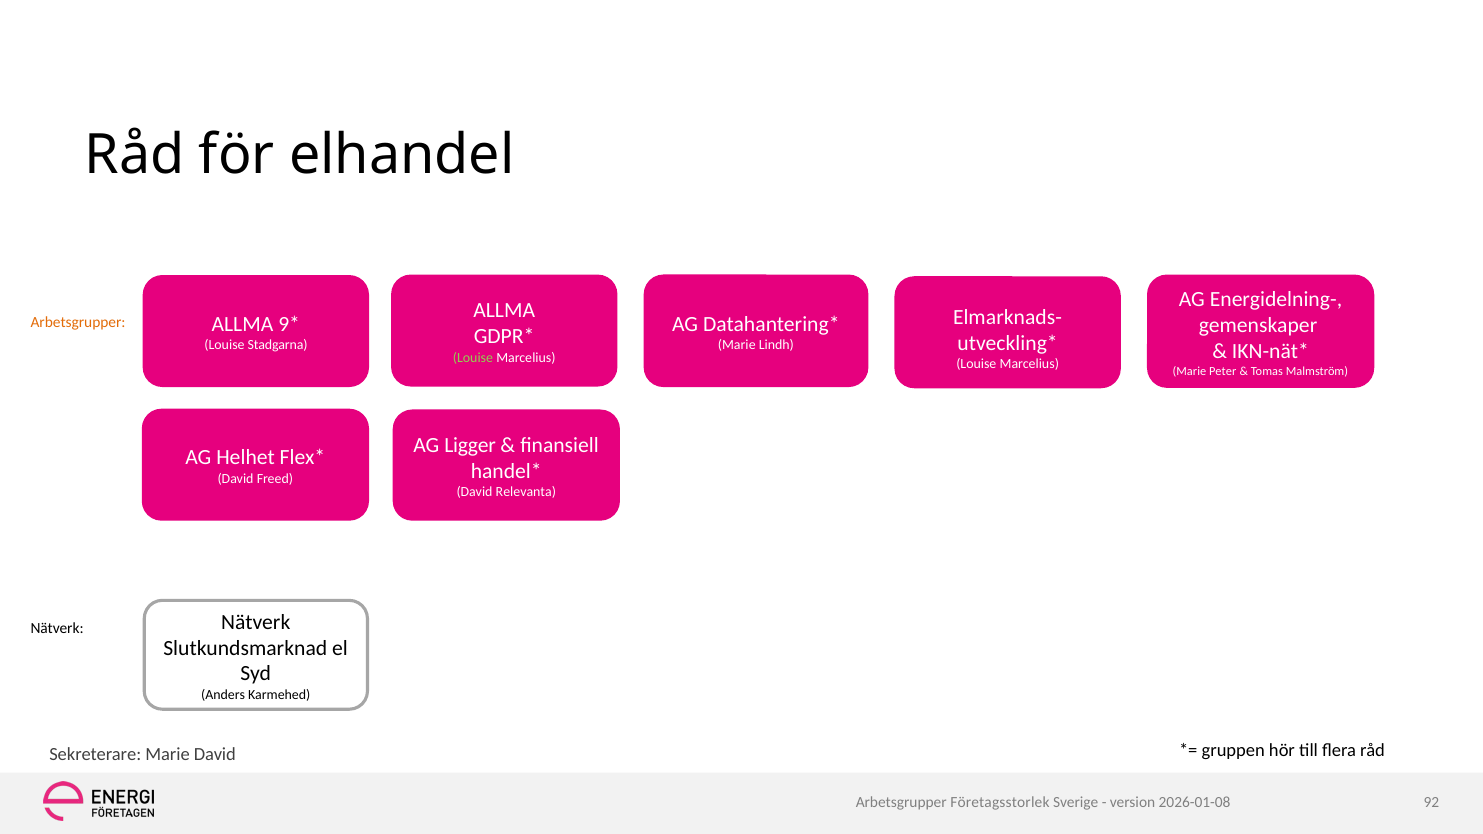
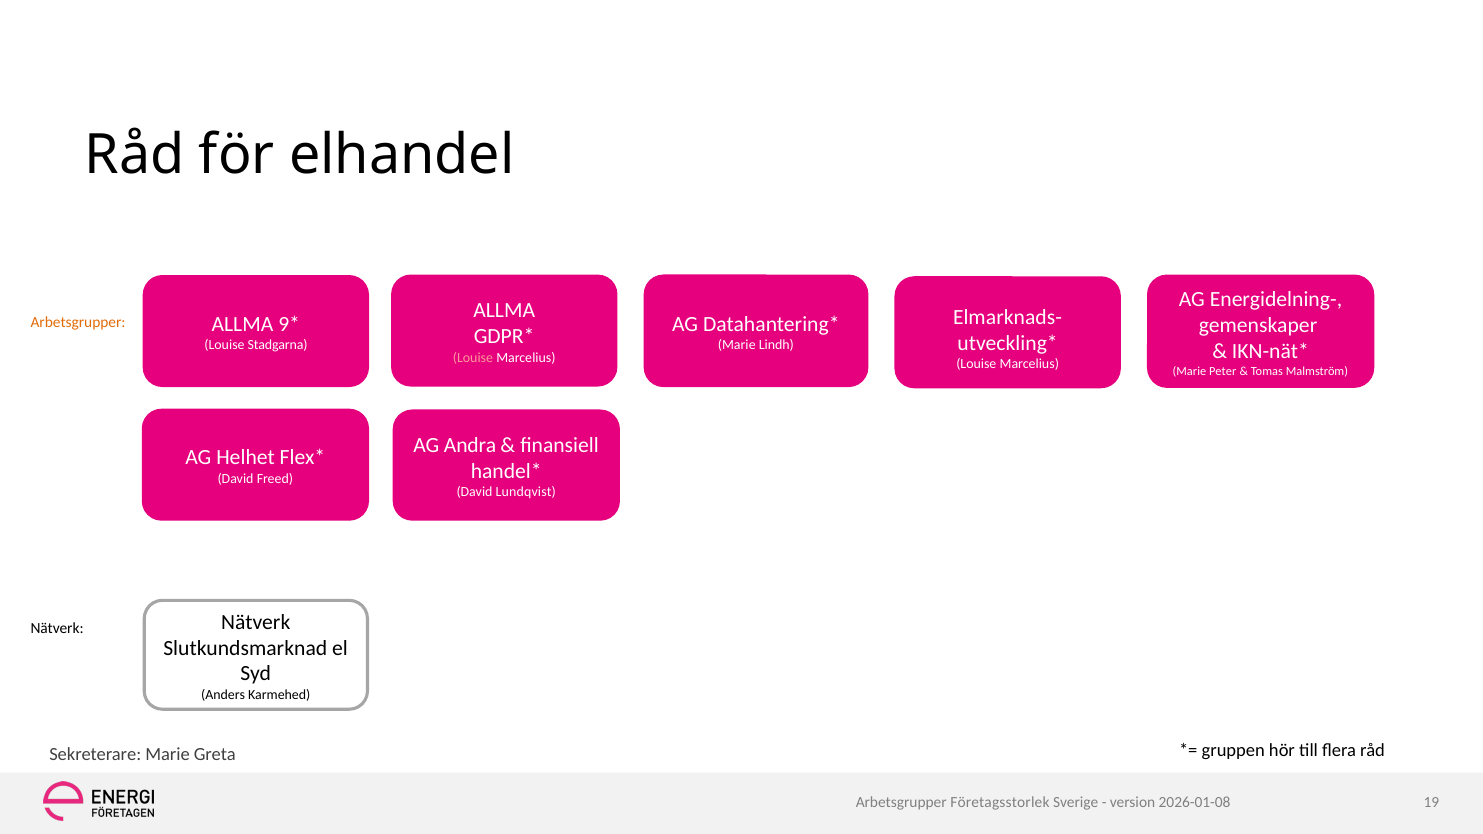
Louise at (473, 358) colour: light green -> pink
Ligger: Ligger -> Andra
Relevanta: Relevanta -> Lundqvist
Marie David: David -> Greta
92: 92 -> 19
